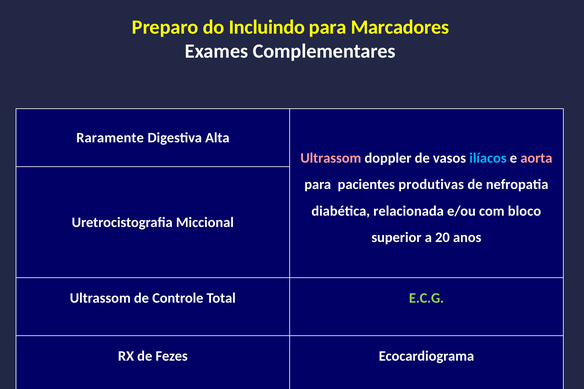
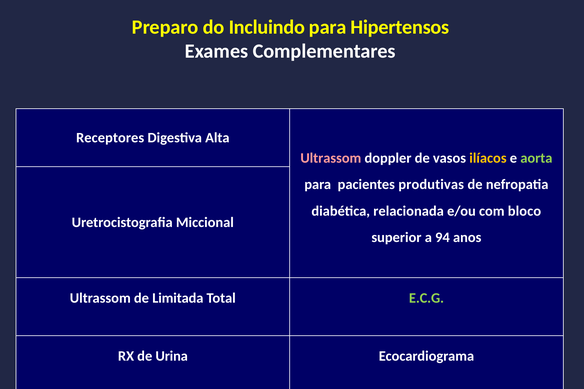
Marcadores: Marcadores -> Hipertensos
Raramente: Raramente -> Receptores
ilíacos colour: light blue -> yellow
aorta colour: pink -> light green
20: 20 -> 94
Controle: Controle -> Limitada
Fezes: Fezes -> Urina
